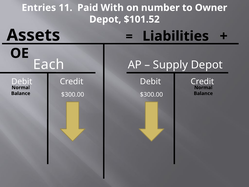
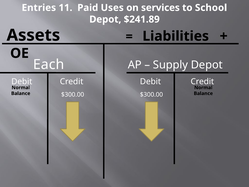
With: With -> Uses
number: number -> services
Owner: Owner -> School
$101.52: $101.52 -> $241.89
